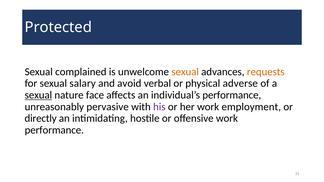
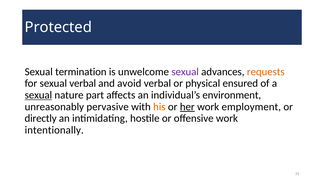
complained: complained -> termination
sexual at (185, 72) colour: orange -> purple
sexual salary: salary -> verbal
adverse: adverse -> ensured
face: face -> part
individual’s performance: performance -> environment
his colour: purple -> orange
her underline: none -> present
performance at (54, 130): performance -> intentionally
